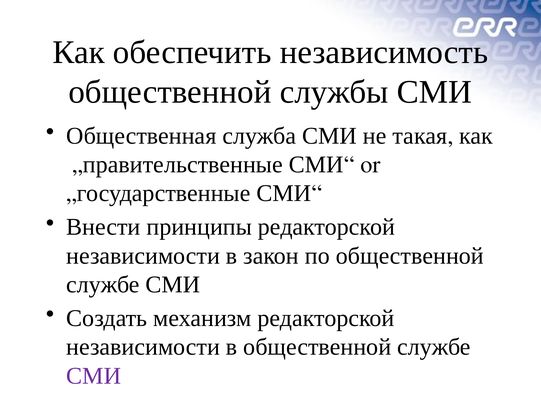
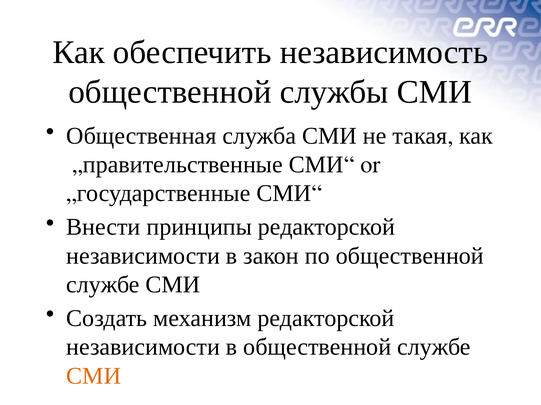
СМИ at (94, 377) colour: purple -> orange
